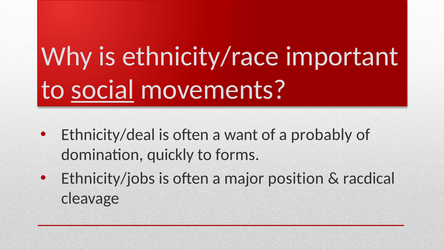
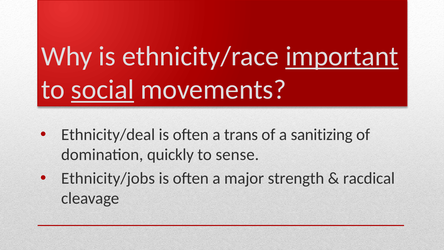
important underline: none -> present
want: want -> trans
probably: probably -> sanitizing
forms: forms -> sense
position: position -> strength
